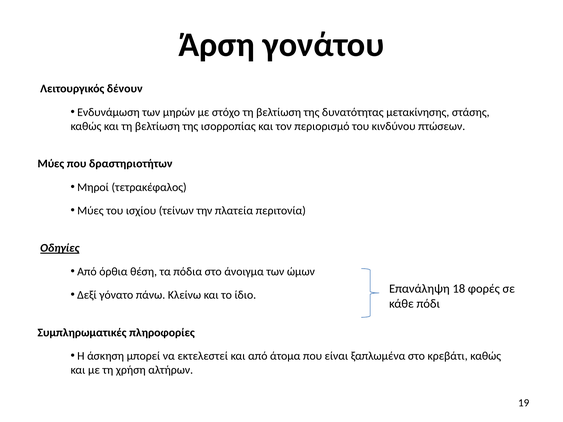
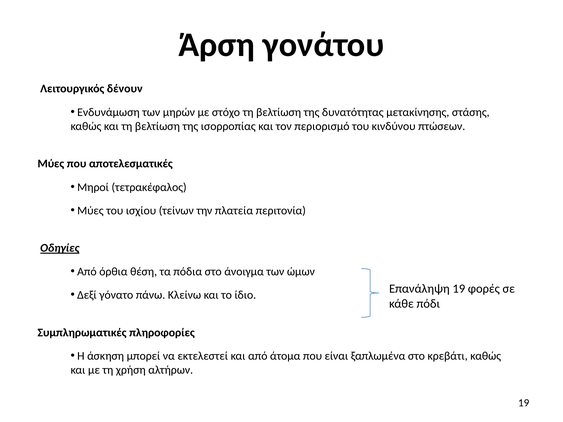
δραστηριοτήτων: δραστηριοτήτων -> αποτελεσματικές
Επανάληψη 18: 18 -> 19
